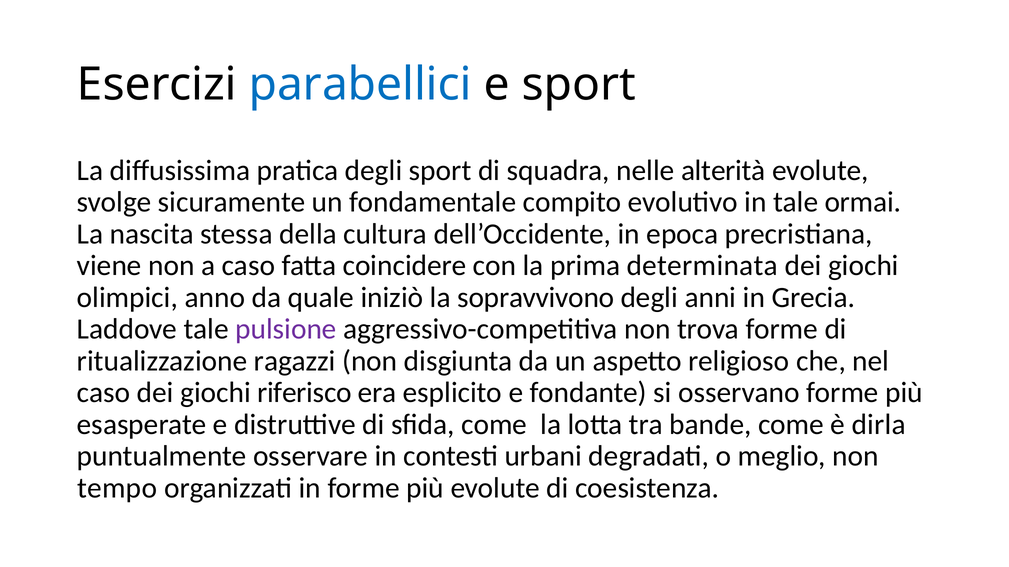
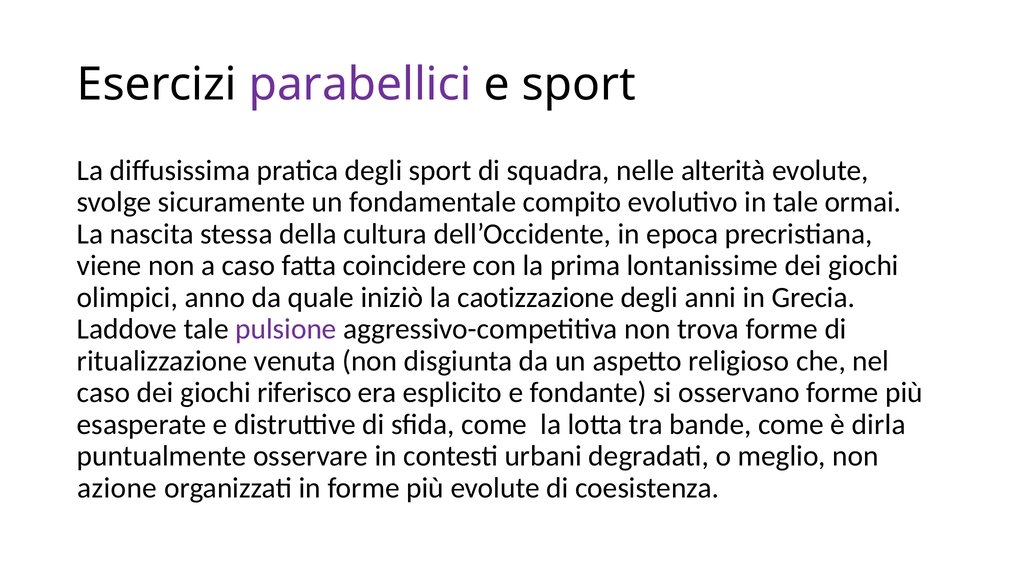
parabellici colour: blue -> purple
determinata: determinata -> lontanissime
sopravvivono: sopravvivono -> caotizzazione
ragazzi: ragazzi -> venuta
tempo: tempo -> azione
